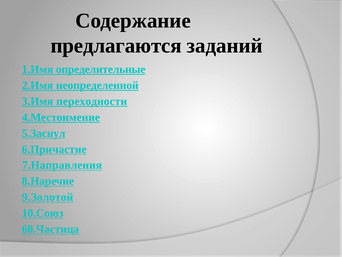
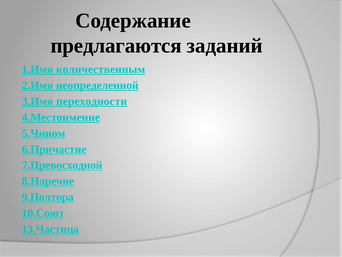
определительные: определительные -> количественным
5.Заснул: 5.Заснул -> 5.Чином
7.Направления: 7.Направления -> 7.Превосходной
9.Золотой: 9.Золотой -> 9.Полтора
60.Частица: 60.Частица -> 13.Частица
